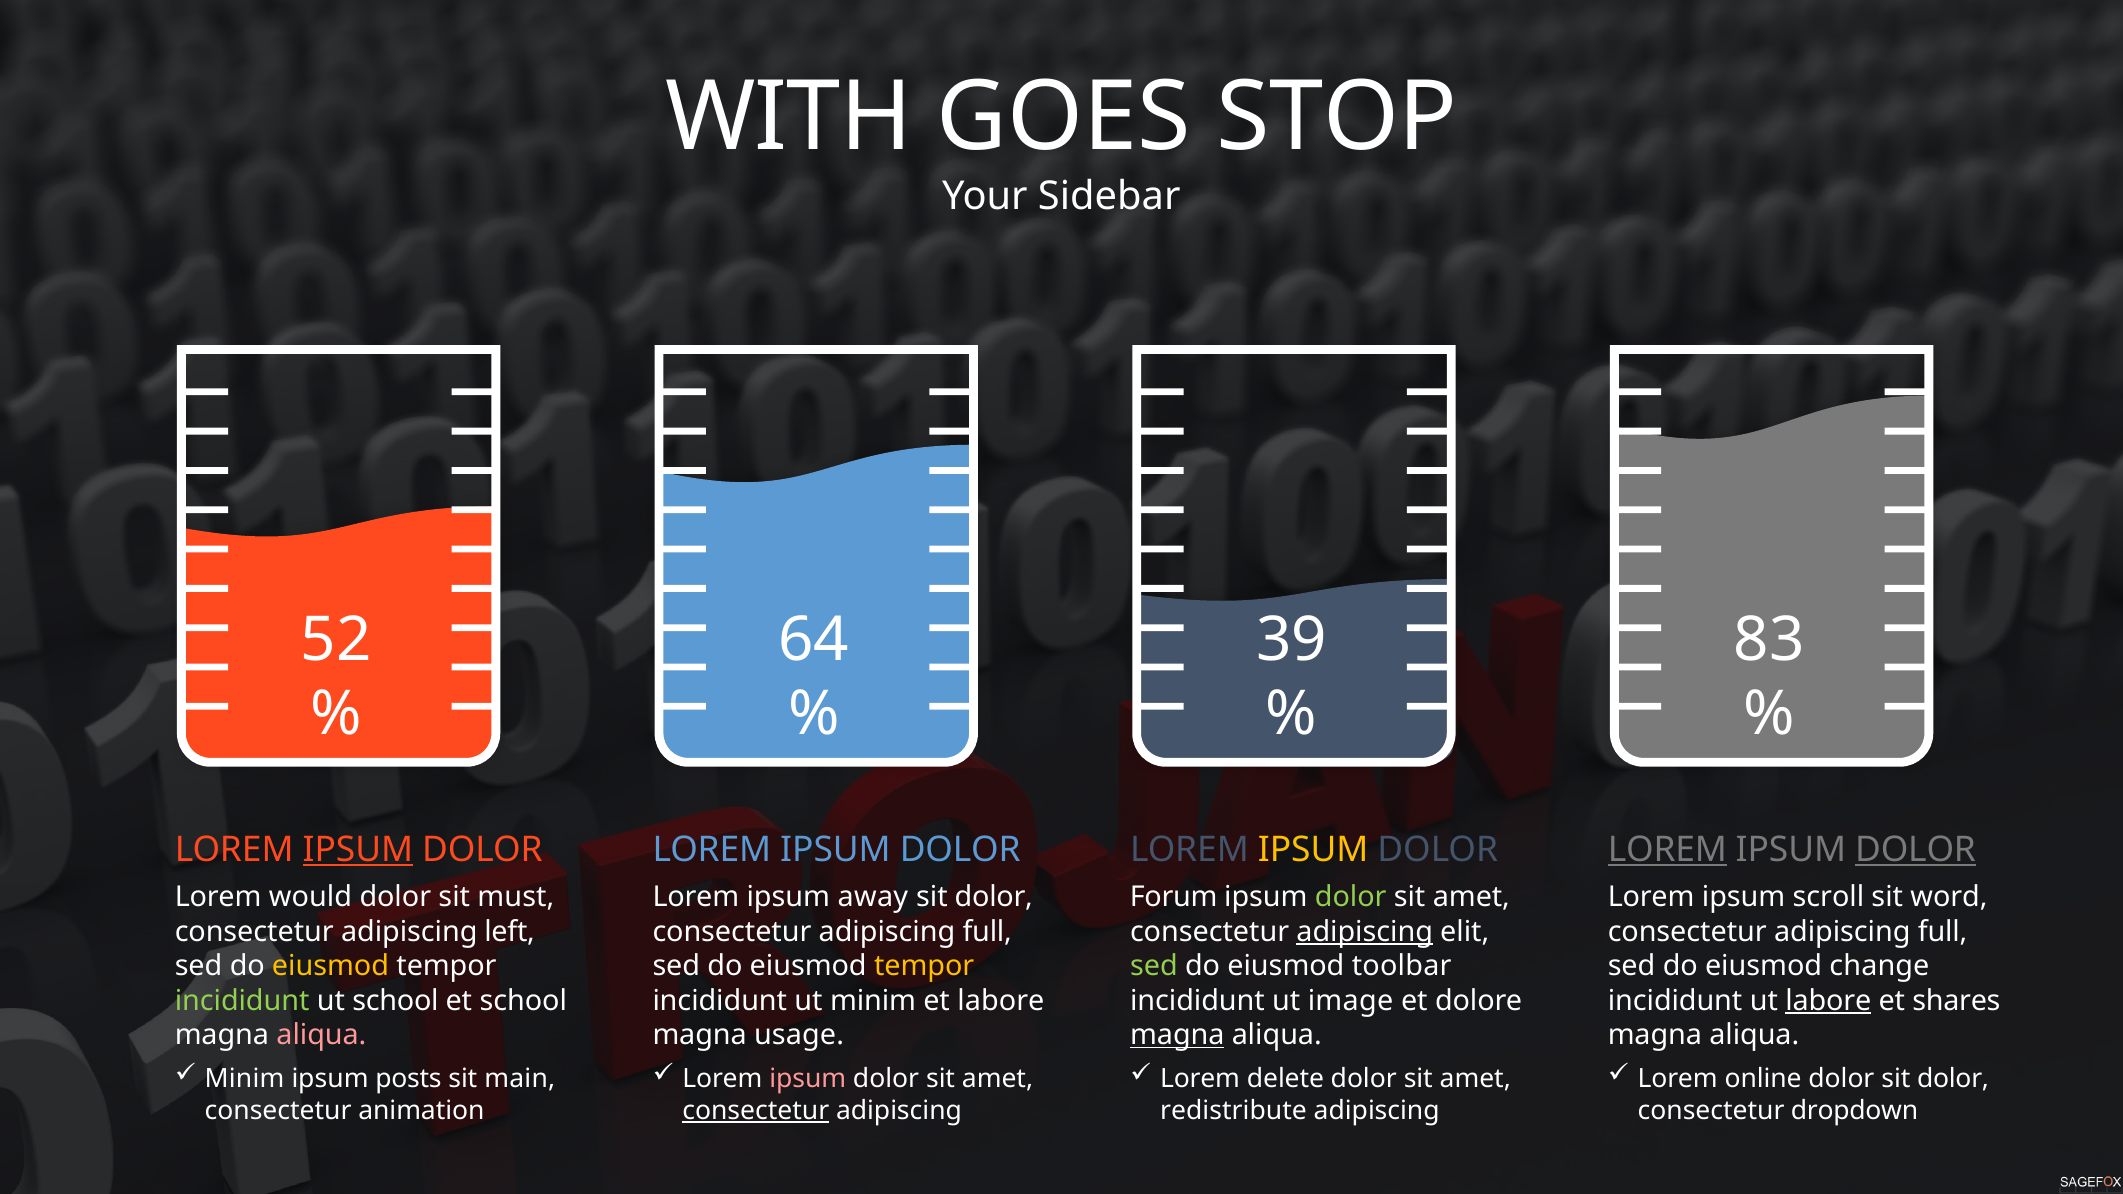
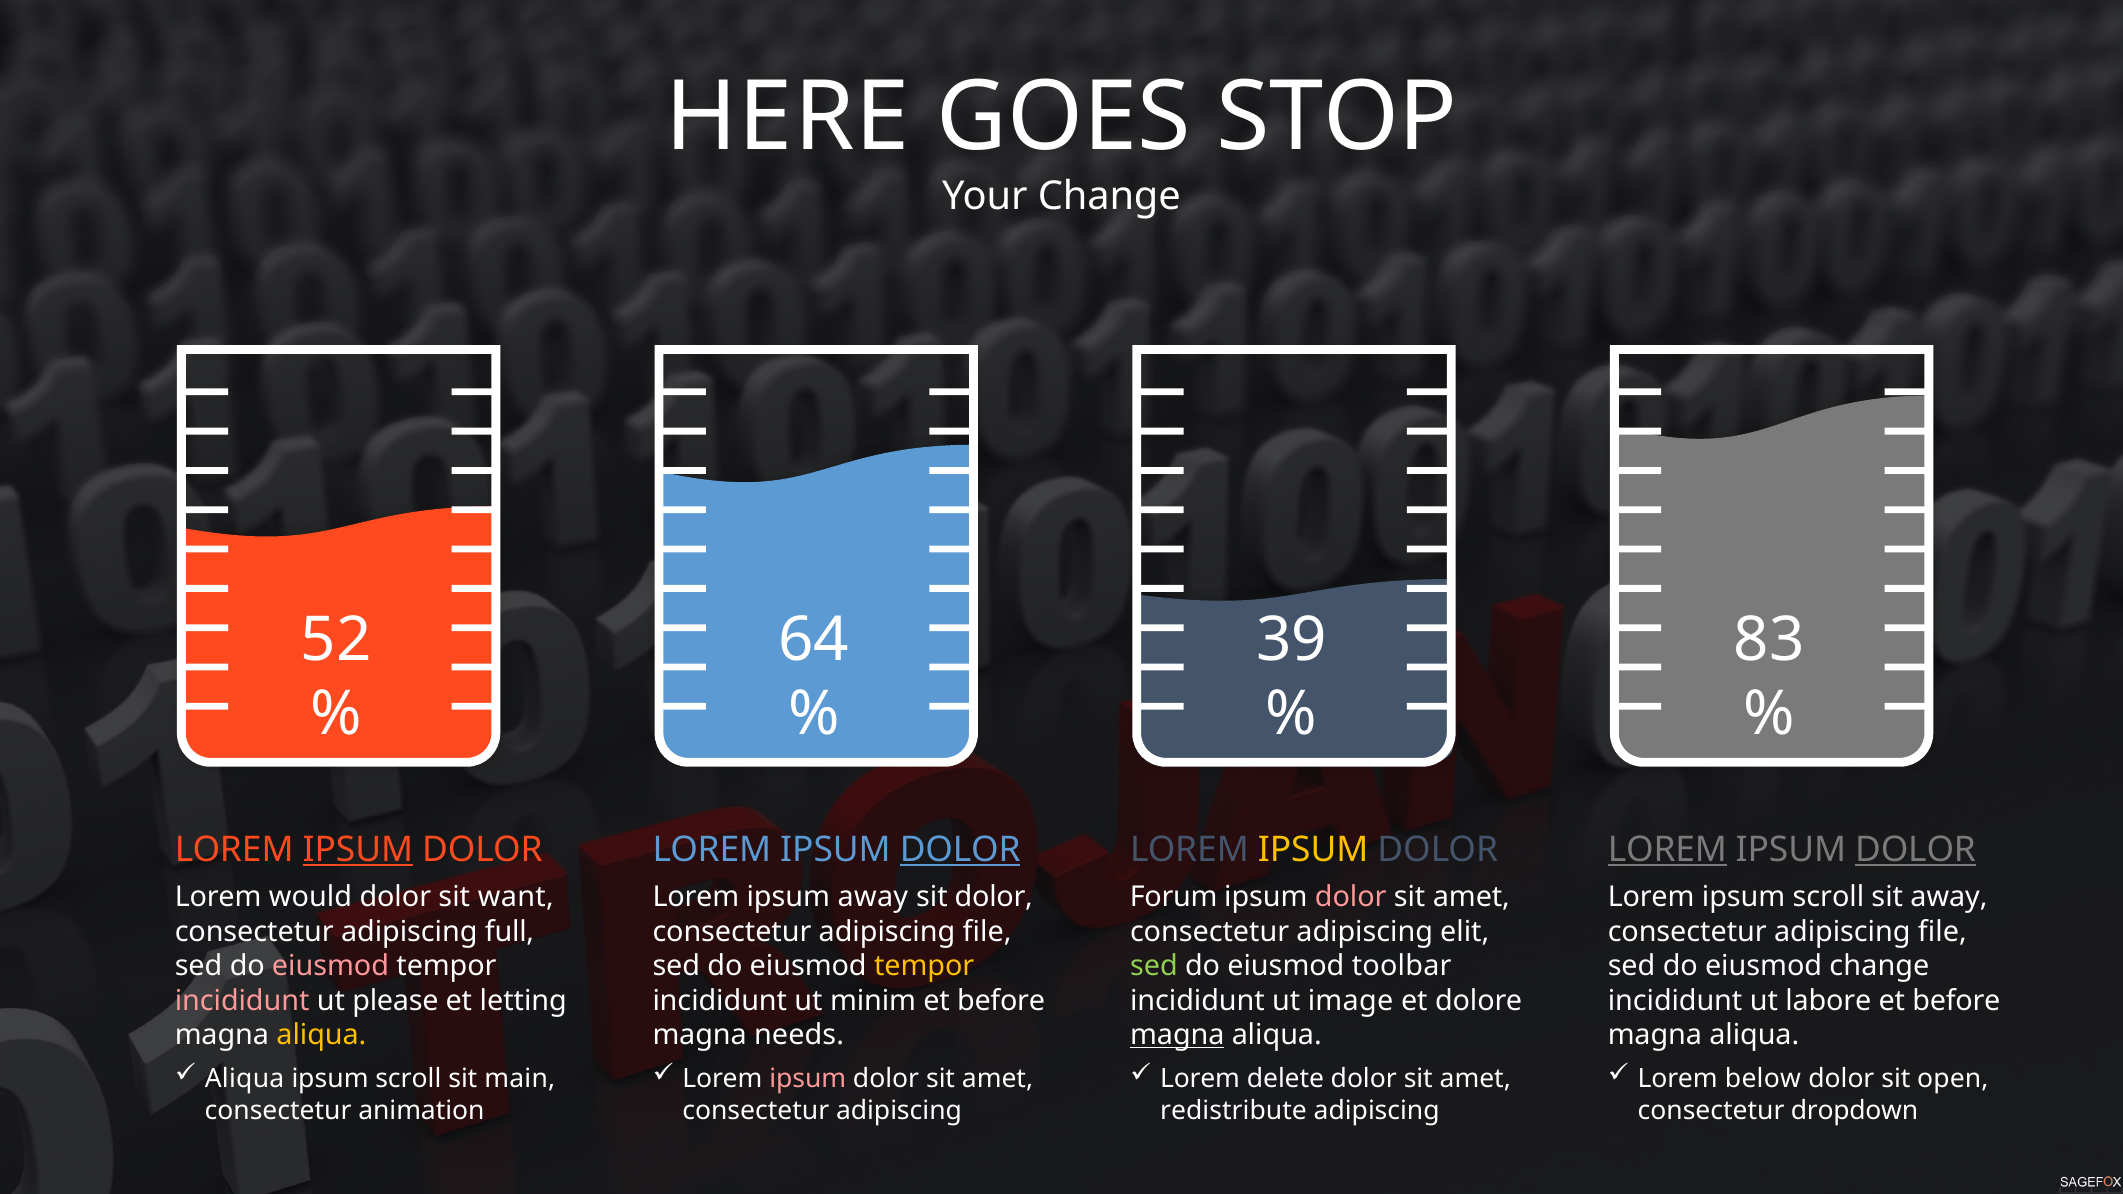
WITH: WITH -> HERE
Your Sidebar: Sidebar -> Change
DOLOR at (960, 850) underline: none -> present
must: must -> want
dolor at (1351, 897) colour: light green -> pink
sit word: word -> away
left: left -> full
full at (987, 932): full -> file
adipiscing at (1365, 932) underline: present -> none
full at (1943, 932): full -> file
eiusmod at (331, 966) colour: yellow -> pink
incididunt at (242, 1001) colour: light green -> pink
ut school: school -> please
et school: school -> letting
labore at (1001, 1001): labore -> before
labore at (1828, 1001) underline: present -> none
shares at (1956, 1001): shares -> before
aliqua at (321, 1035) colour: pink -> yellow
usage: usage -> needs
Minim at (245, 1079): Minim -> Aliqua
posts at (408, 1079): posts -> scroll
online: online -> below
dolor sit dolor: dolor -> open
consectetur at (756, 1111) underline: present -> none
